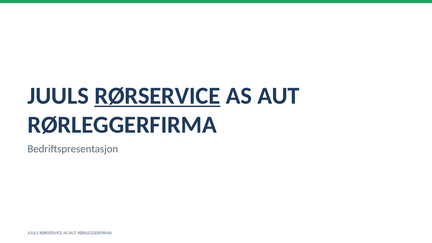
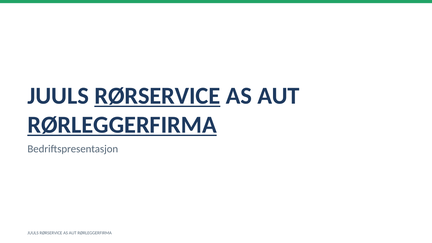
RØRLEGGERFIRMA at (122, 125) underline: none -> present
